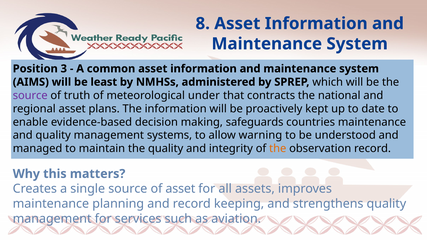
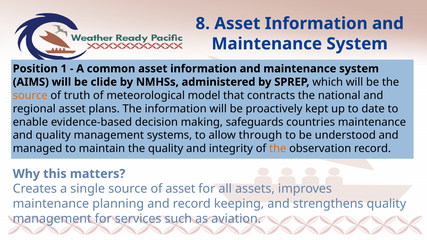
3: 3 -> 1
least: least -> clide
source at (30, 95) colour: purple -> orange
under: under -> model
warning: warning -> through
